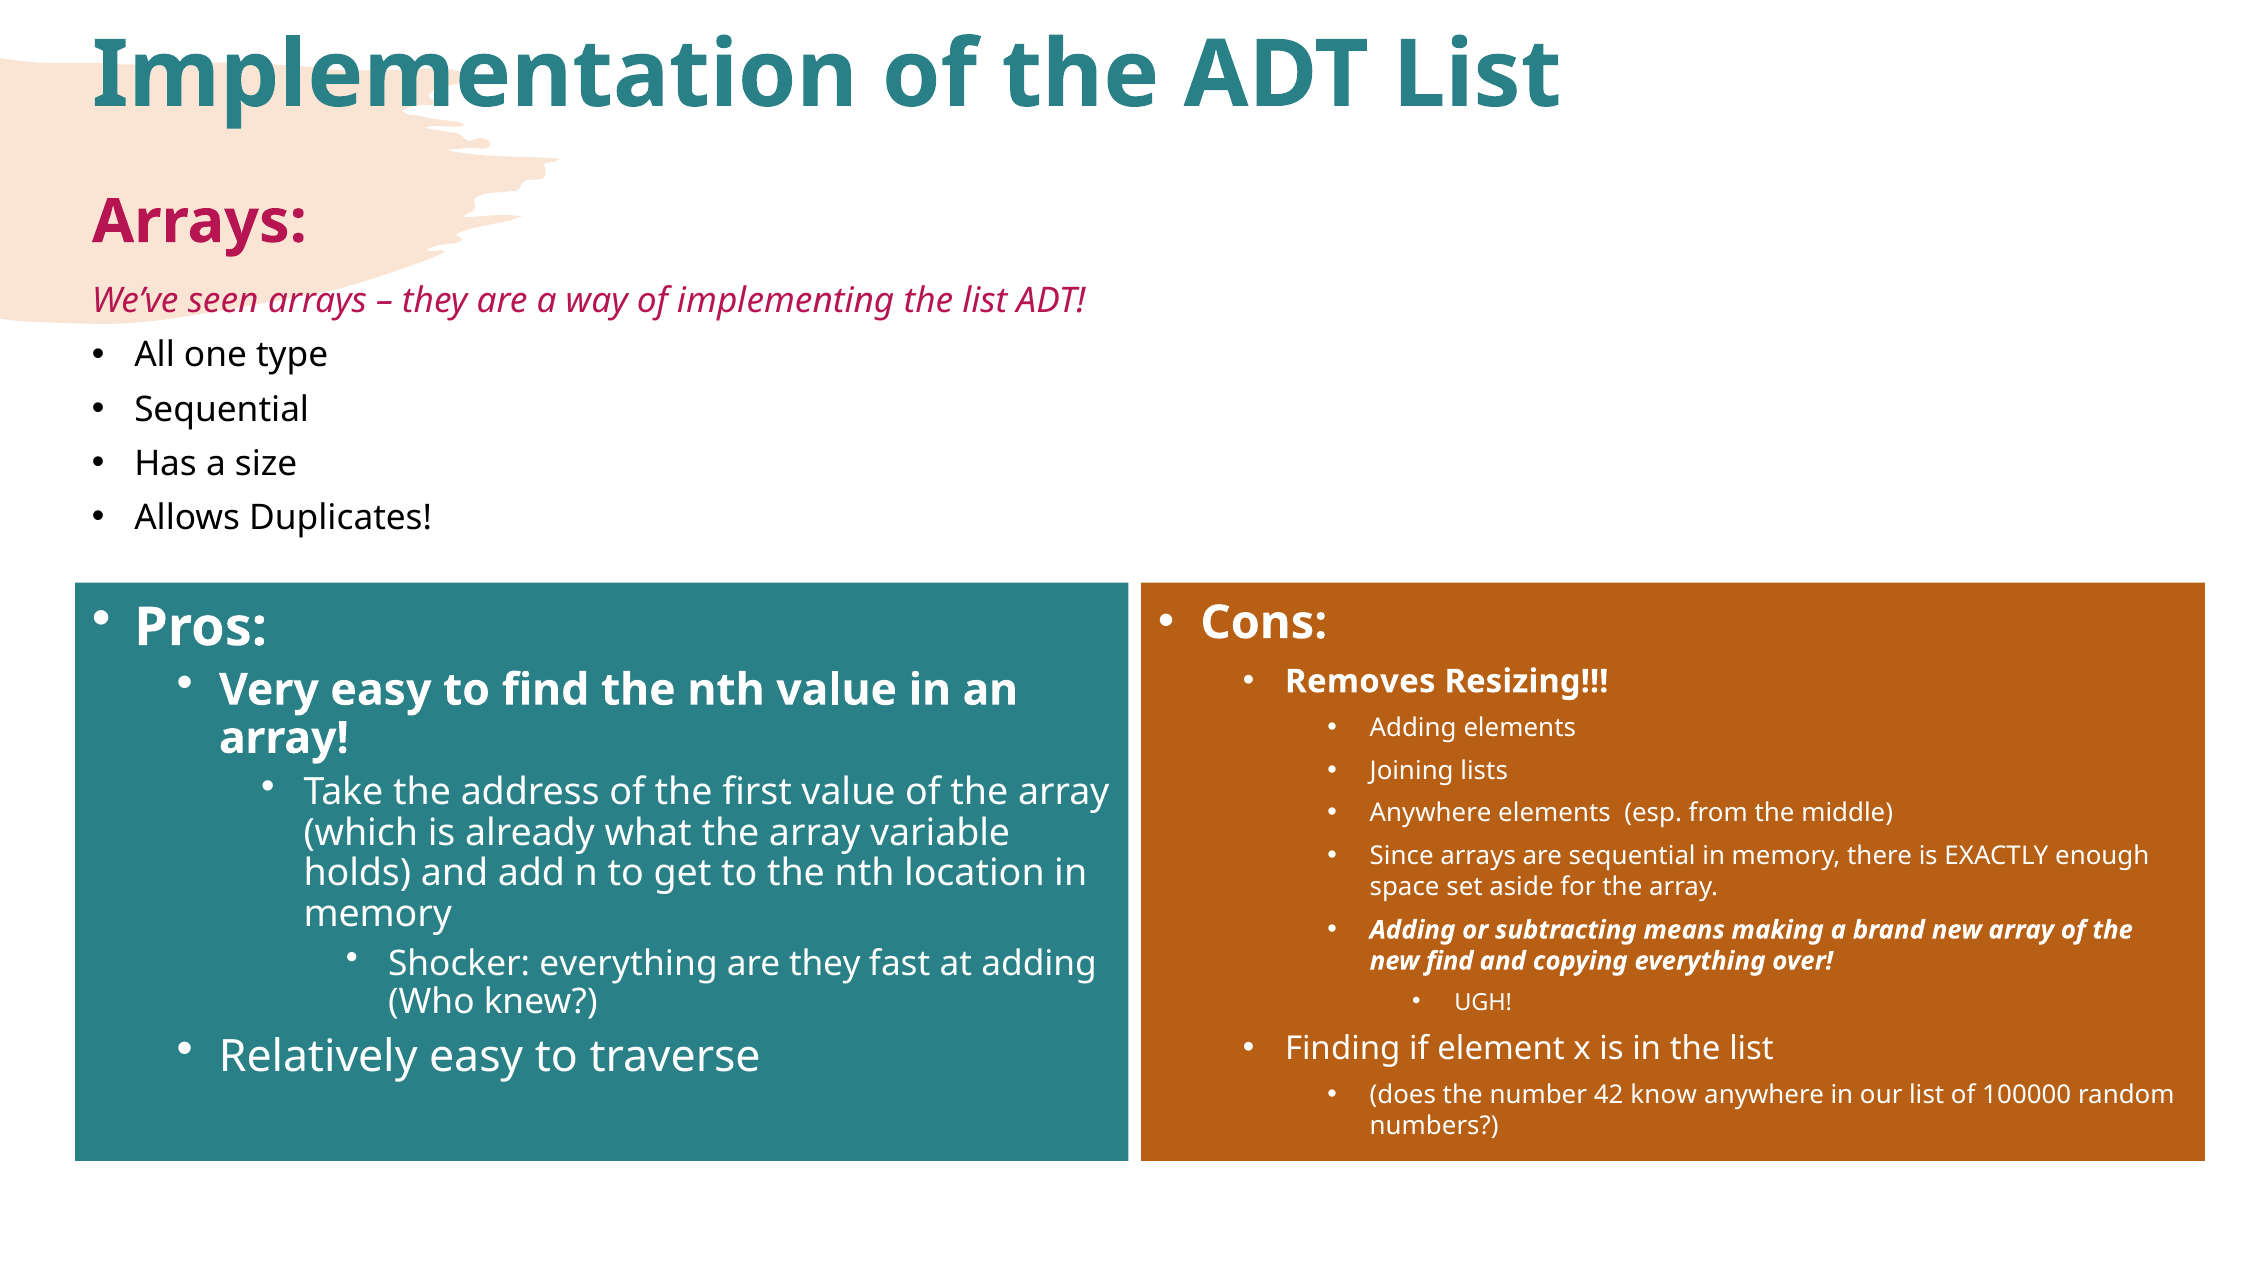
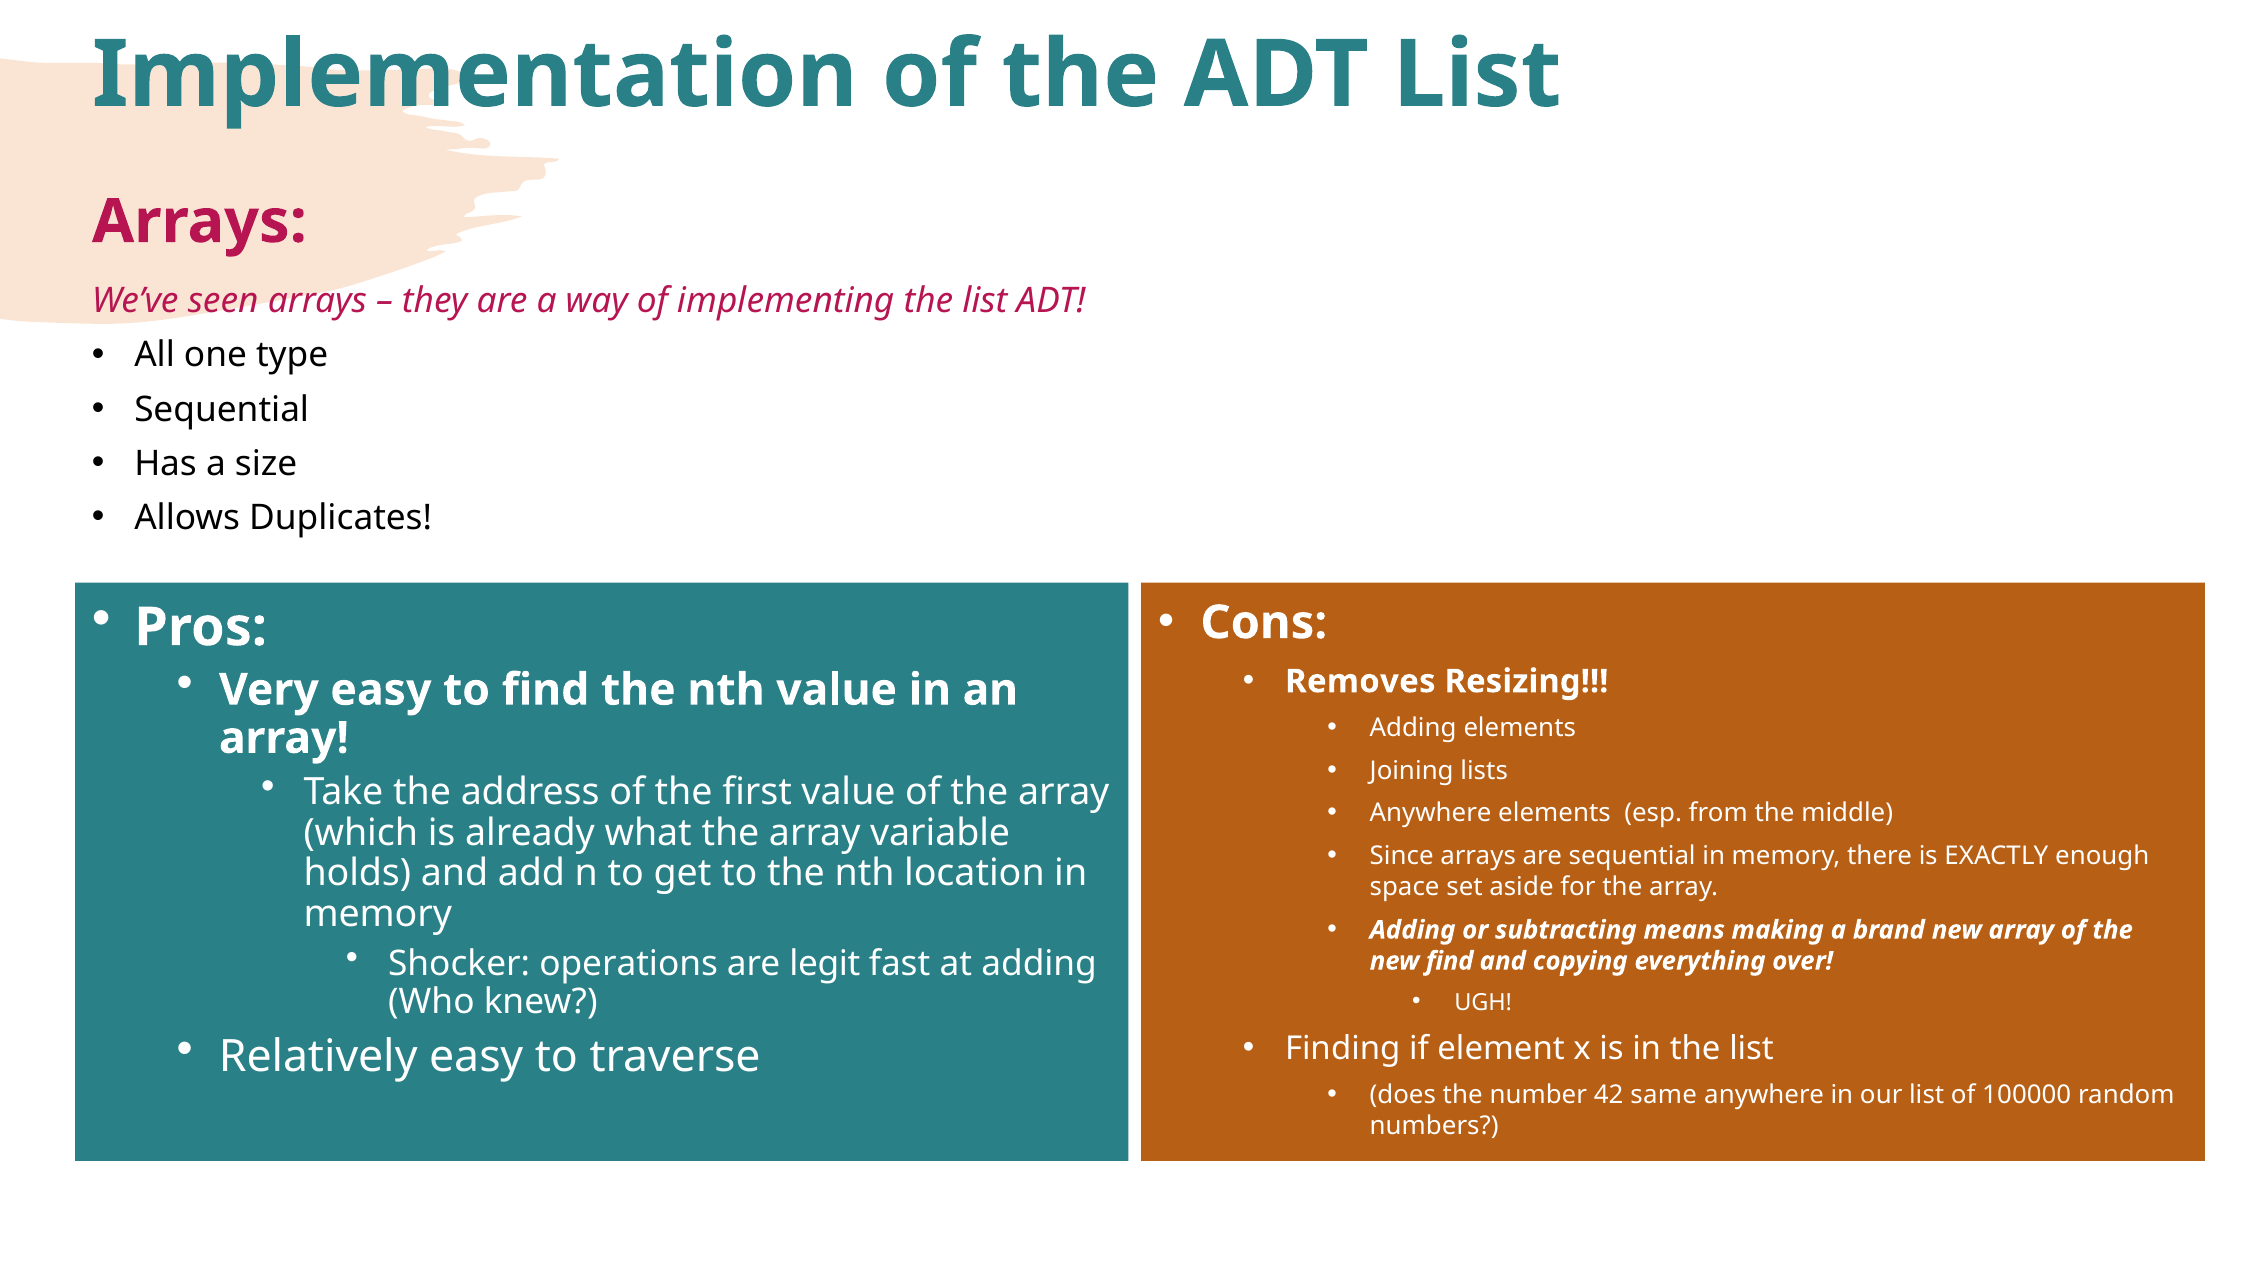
Shocker everything: everything -> operations
are they: they -> legit
know: know -> same
